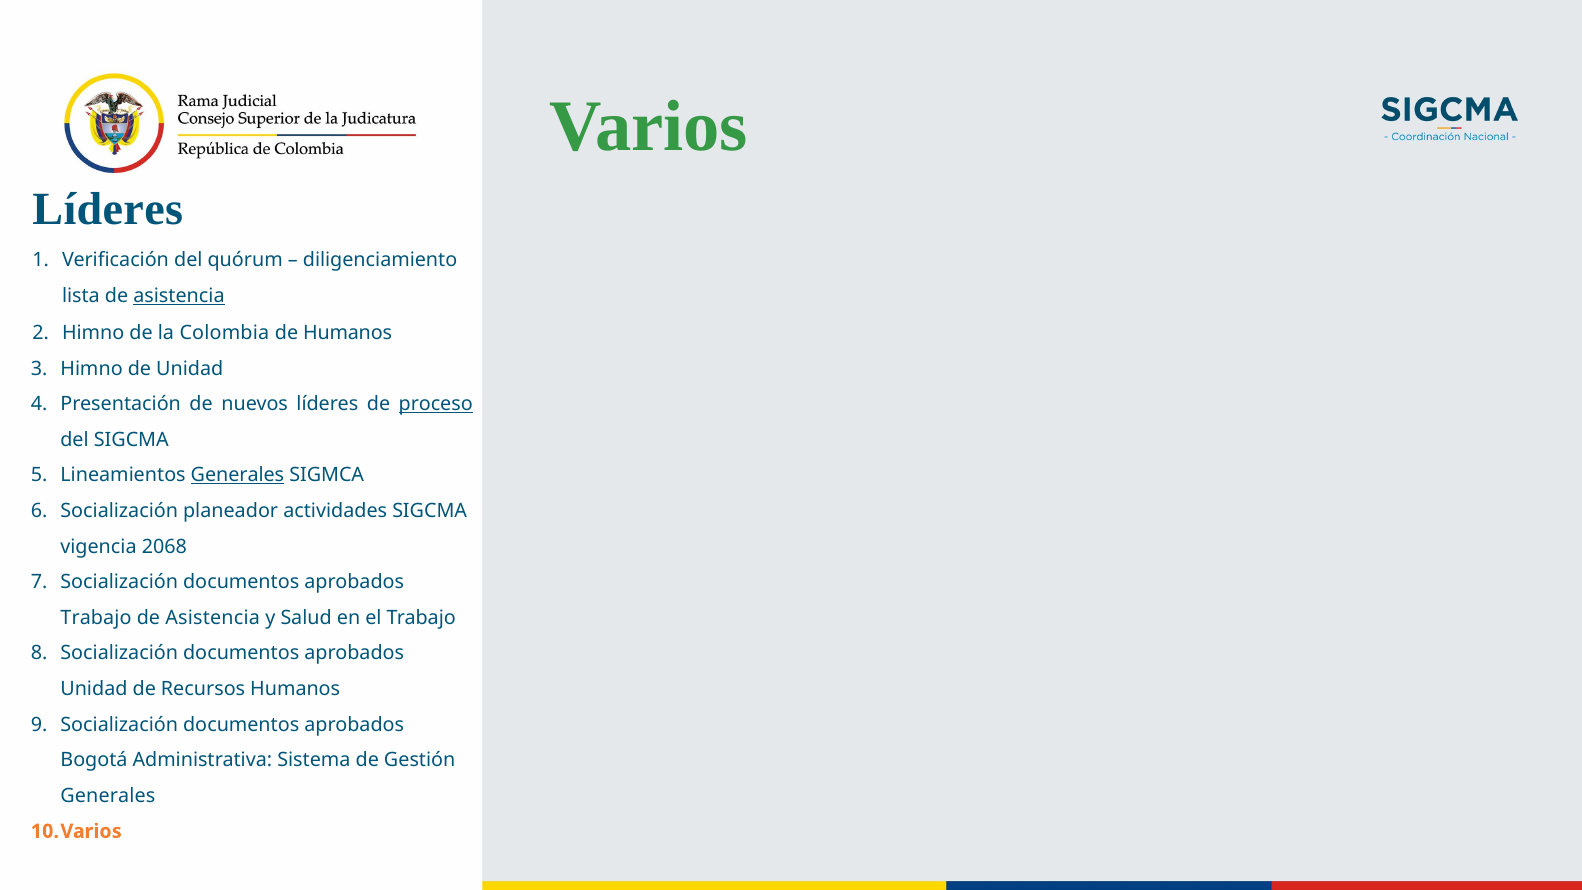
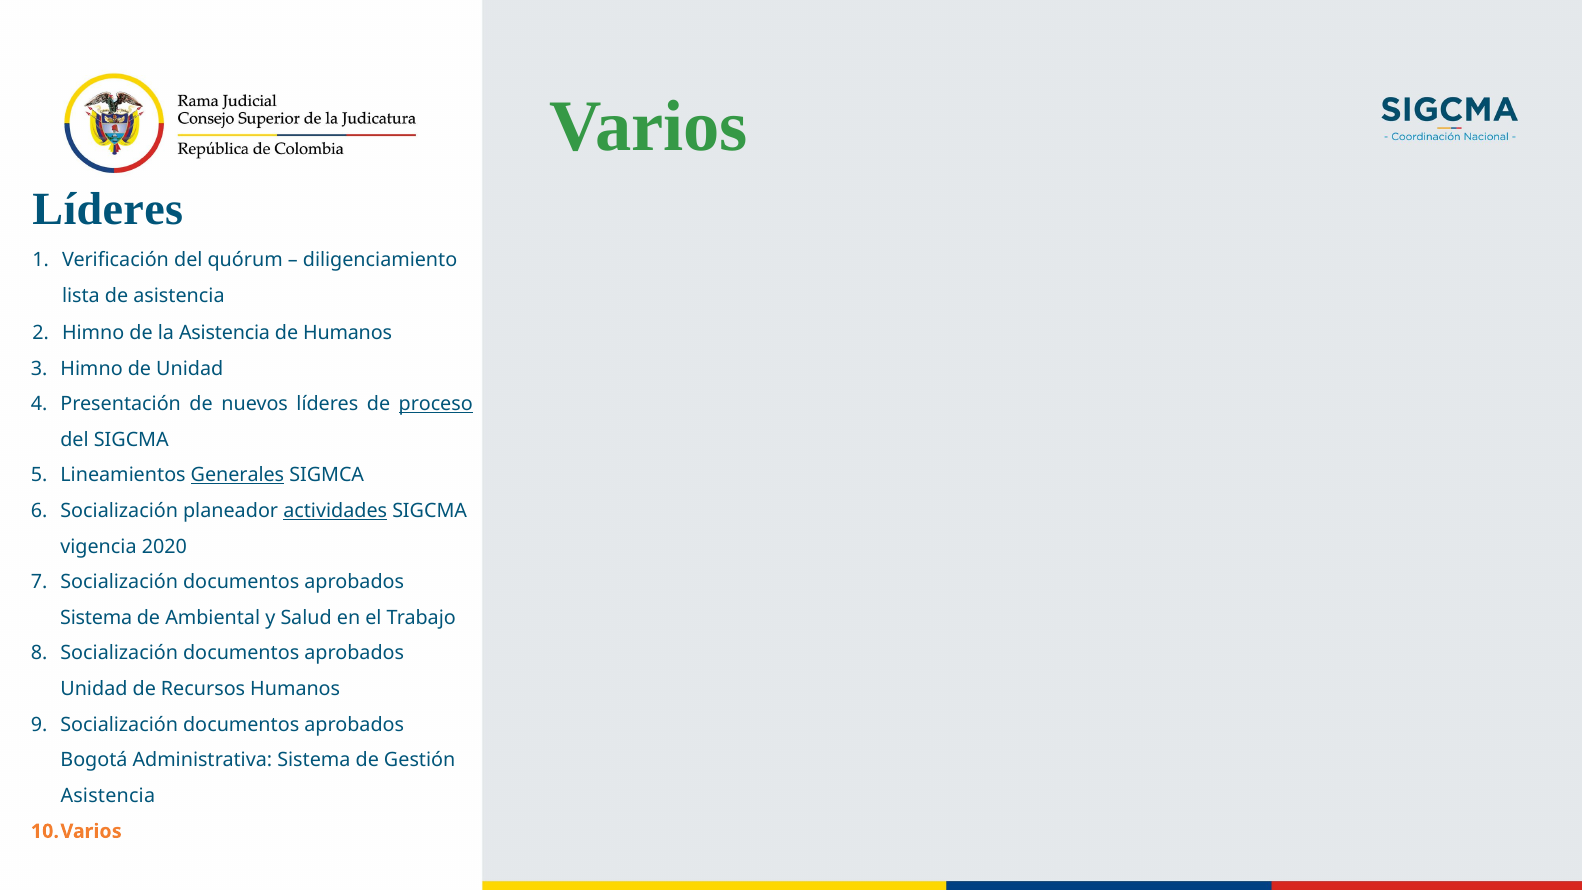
asistencia at (179, 296) underline: present -> none
la Colombia: Colombia -> Asistencia
actividades underline: none -> present
2068: 2068 -> 2020
Trabajo at (96, 618): Trabajo -> Sistema
Asistencia at (213, 618): Asistencia -> Ambiental
Generales at (108, 796): Generales -> Asistencia
